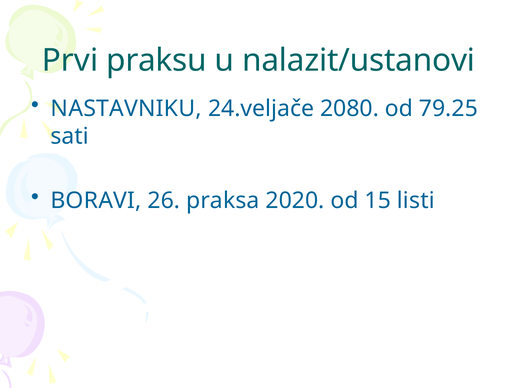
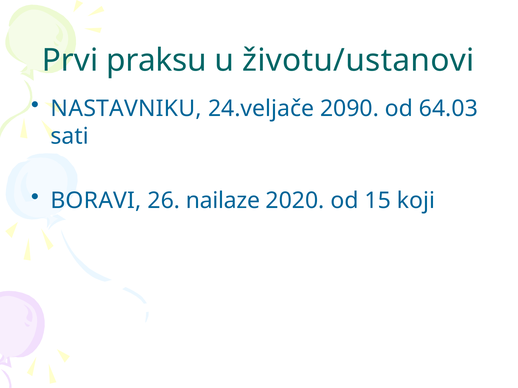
nalazit/ustanovi: nalazit/ustanovi -> životu/ustanovi
2080: 2080 -> 2090
79.25: 79.25 -> 64.03
praksa: praksa -> nailaze
listi: listi -> koji
